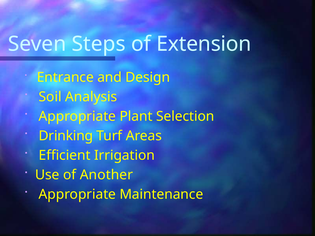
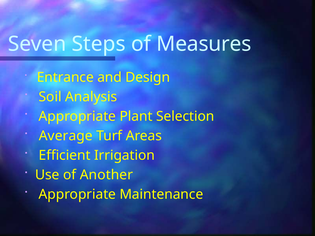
Extension: Extension -> Measures
Drinking: Drinking -> Average
